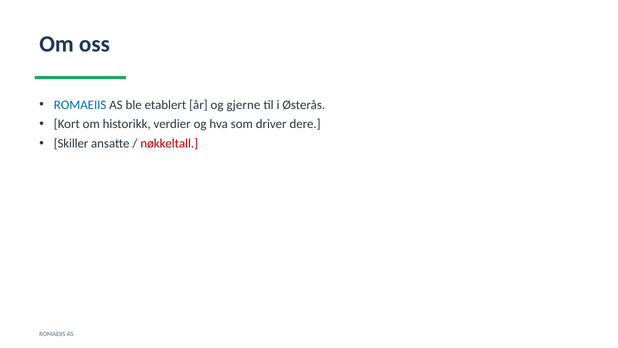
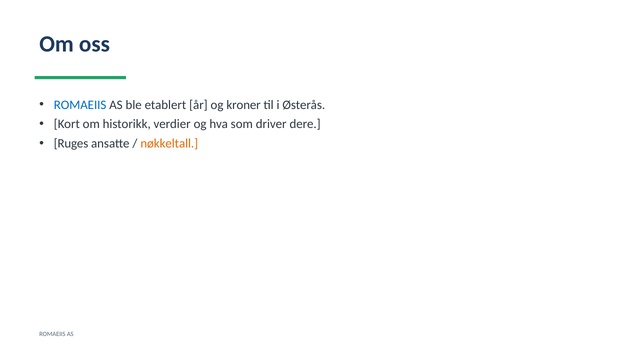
gjerne: gjerne -> kroner
Skiller: Skiller -> Ruges
nøkkeltall colour: red -> orange
